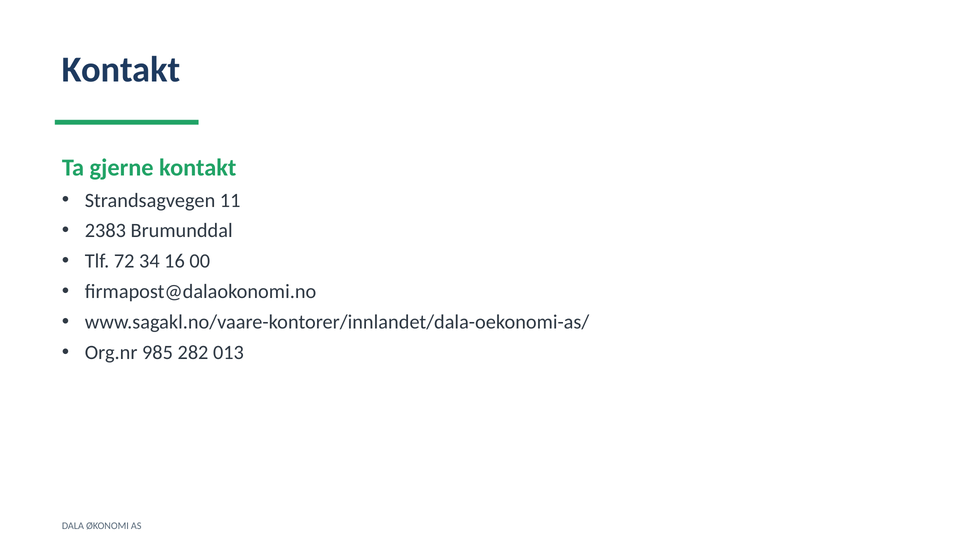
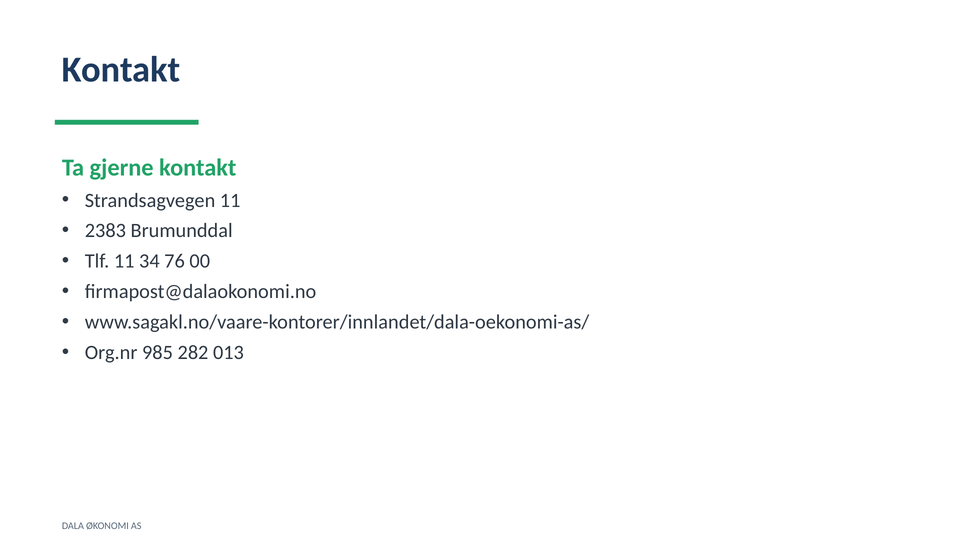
Tlf 72: 72 -> 11
16: 16 -> 76
